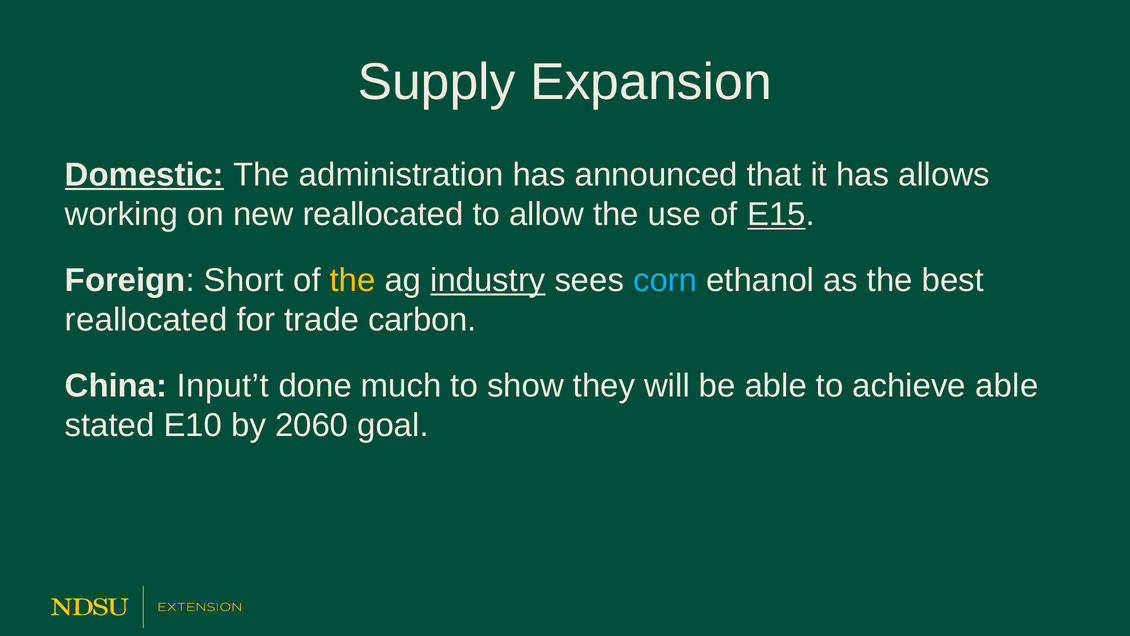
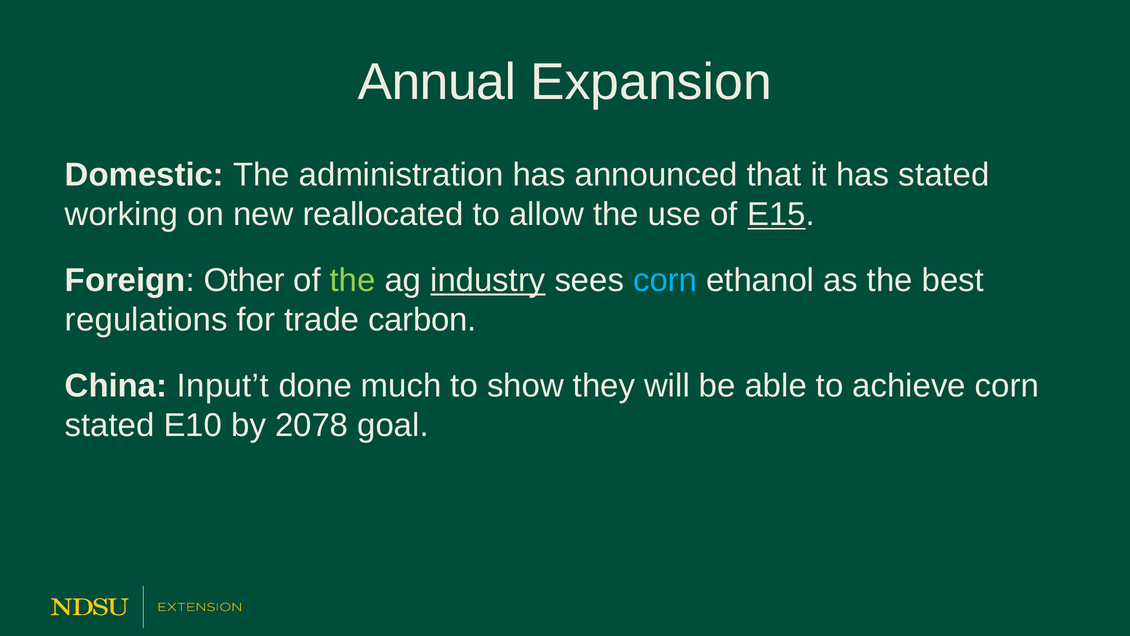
Supply: Supply -> Annual
Domestic underline: present -> none
has allows: allows -> stated
Short: Short -> Other
the at (353, 280) colour: yellow -> light green
reallocated at (146, 320): reallocated -> regulations
achieve able: able -> corn
2060: 2060 -> 2078
